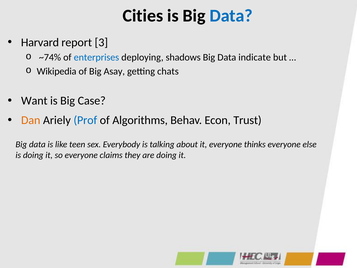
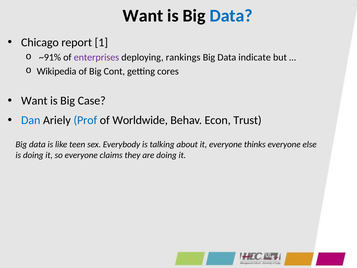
Cities at (143, 16): Cities -> Want
Harvard: Harvard -> Chicago
3: 3 -> 1
~74%: ~74% -> ~91%
enterprises colour: blue -> purple
shadows: shadows -> rankings
Asay: Asay -> Cont
chats: chats -> cores
Dan colour: orange -> blue
Algorithms: Algorithms -> Worldwide
